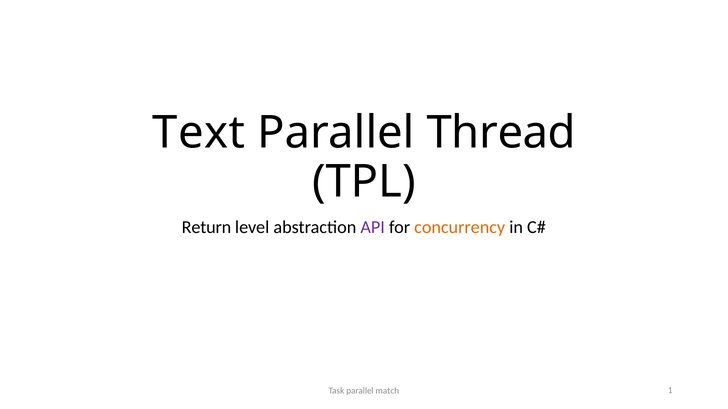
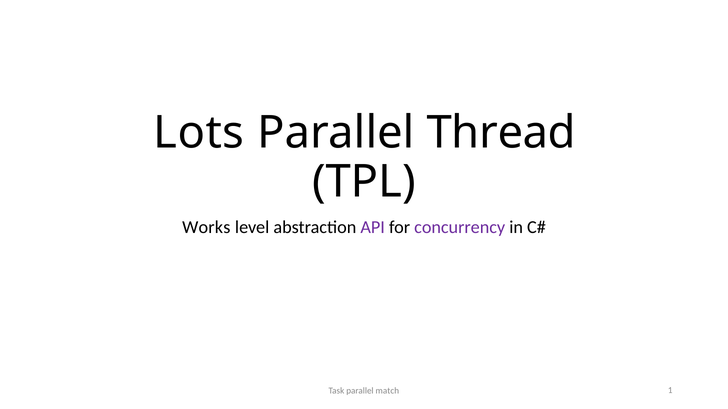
Text: Text -> Lots
Return: Return -> Works
concurrency colour: orange -> purple
